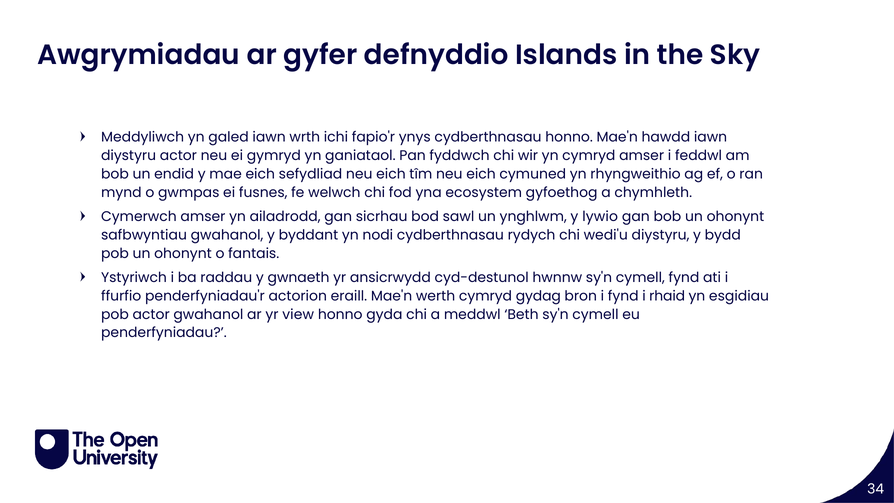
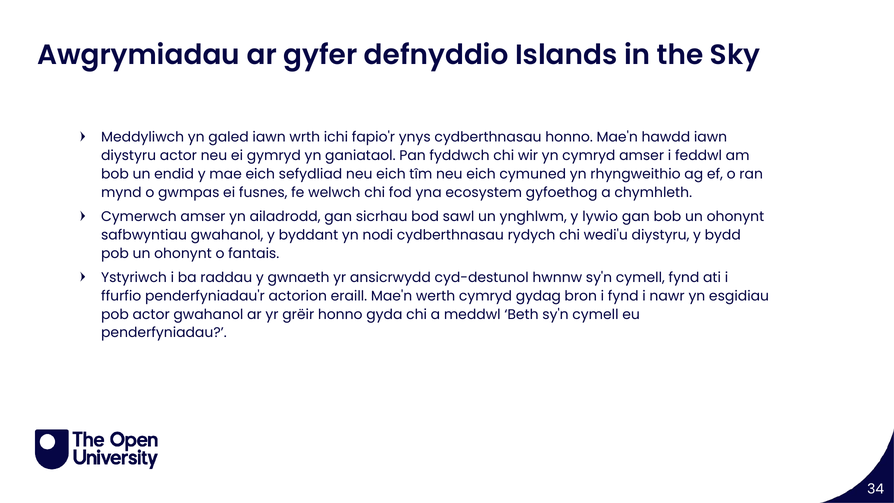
rhaid: rhaid -> nawr
view: view -> grëir
